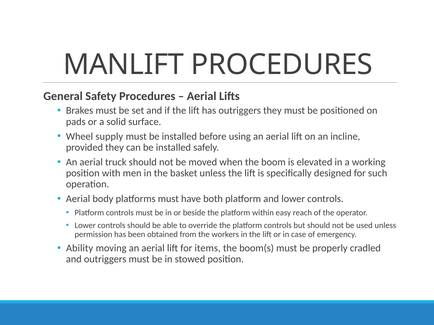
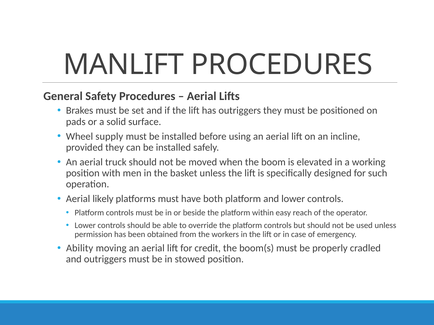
body: body -> likely
items: items -> credit
